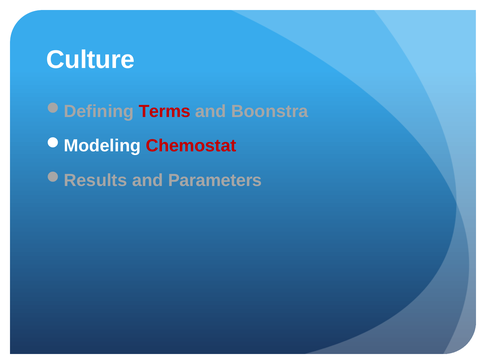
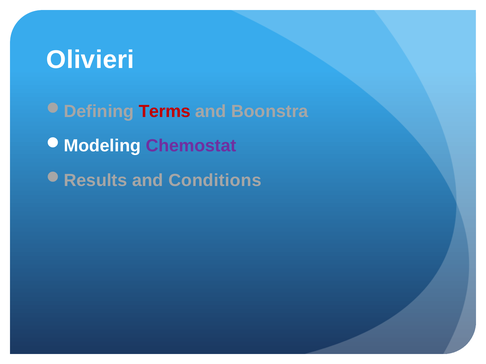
Culture: Culture -> Olivieri
Chemostat colour: red -> purple
Parameters: Parameters -> Conditions
